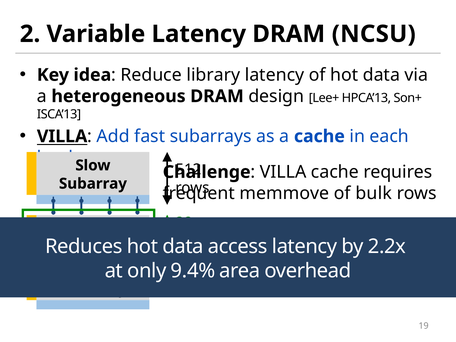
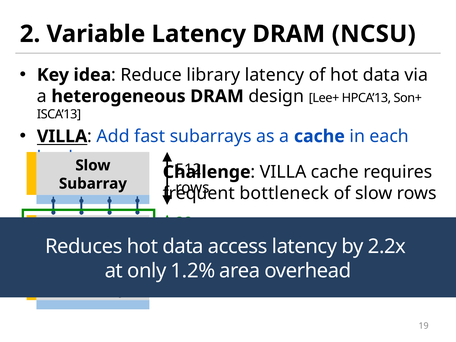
memmove: memmove -> bottleneck
of bulk: bulk -> slow
9.4%: 9.4% -> 1.2%
